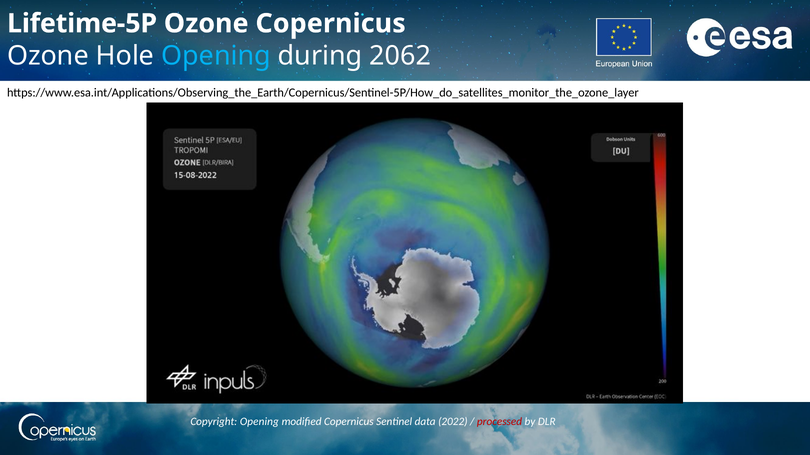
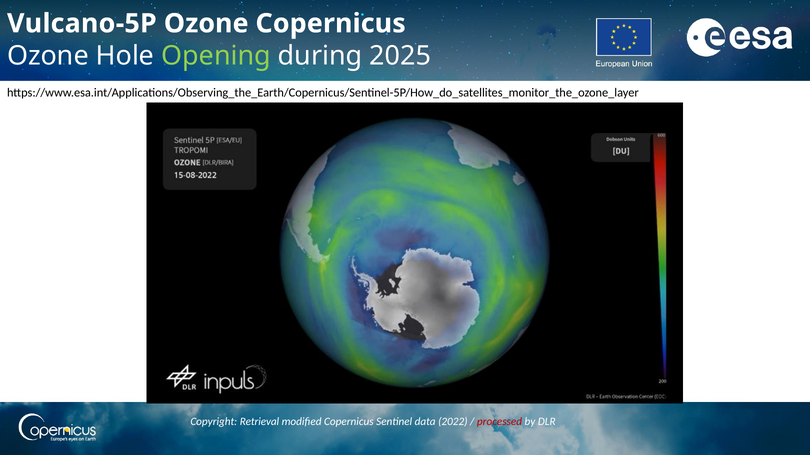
Lifetime-5P: Lifetime-5P -> Vulcano-5P
Opening at (216, 56) colour: light blue -> light green
2062: 2062 -> 2025
Copyright Opening: Opening -> Retrieval
